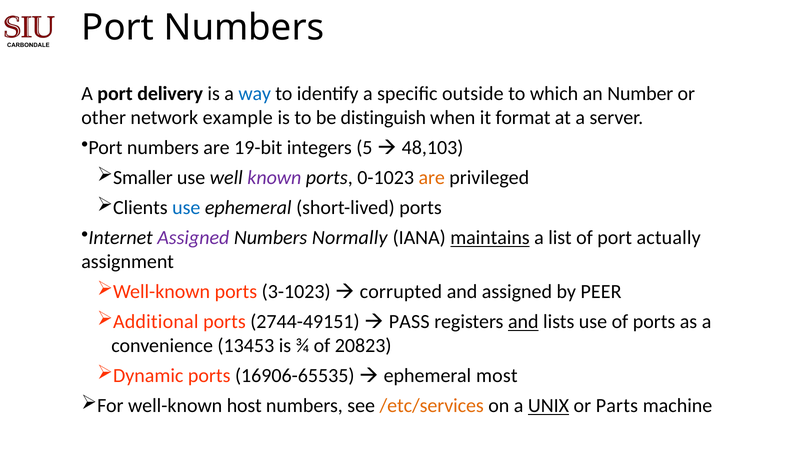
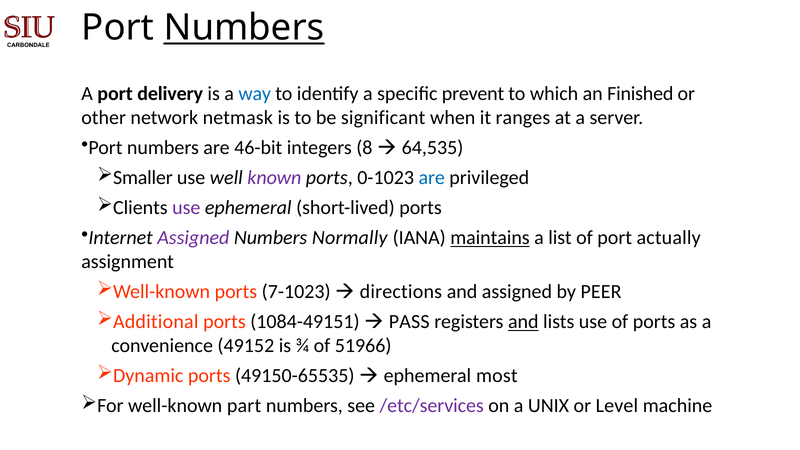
Numbers at (244, 28) underline: none -> present
outside: outside -> prevent
Number: Number -> Finished
example: example -> netmask
distinguish: distinguish -> significant
format: format -> ranges
19-bit: 19-bit -> 46-bit
5: 5 -> 8
48,103: 48,103 -> 64,535
are at (432, 178) colour: orange -> blue
use at (186, 208) colour: blue -> purple
3-1023: 3-1023 -> 7-1023
corrupted: corrupted -> directions
2744-49151: 2744-49151 -> 1084-49151
13453: 13453 -> 49152
20823: 20823 -> 51966
16906-65535: 16906-65535 -> 49150-65535
host: host -> part
/etc/services colour: orange -> purple
UNIX underline: present -> none
Parts: Parts -> Level
